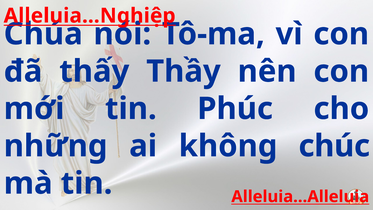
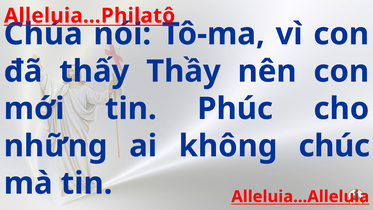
Alleluia…Nghiệp: Alleluia…Nghiệp -> Alleluia…Philatô
